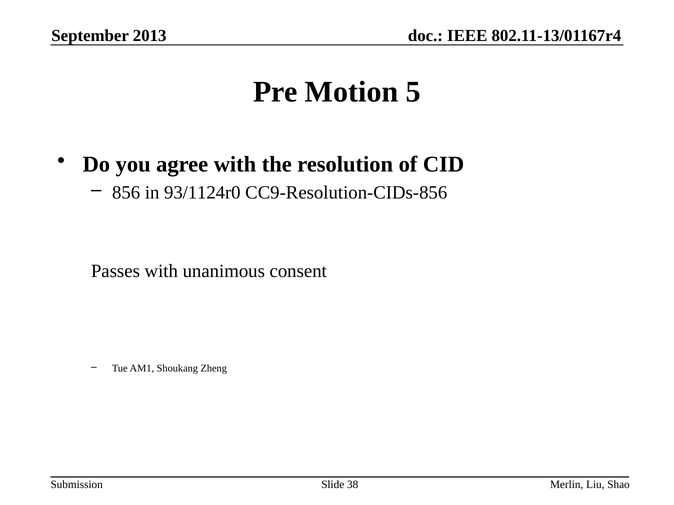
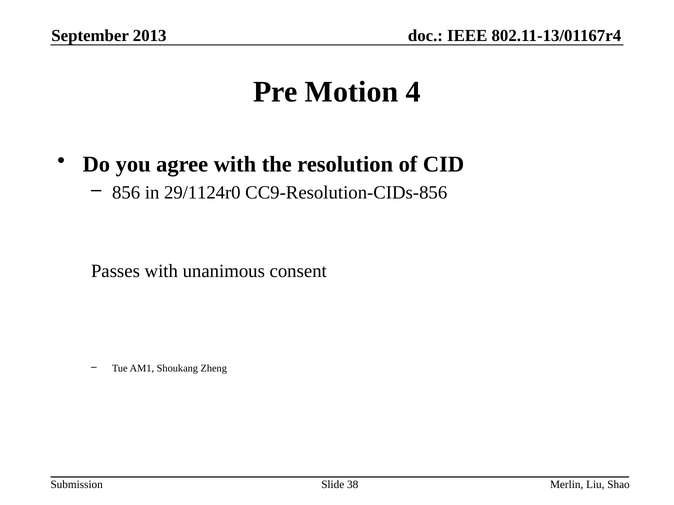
5: 5 -> 4
93/1124r0: 93/1124r0 -> 29/1124r0
